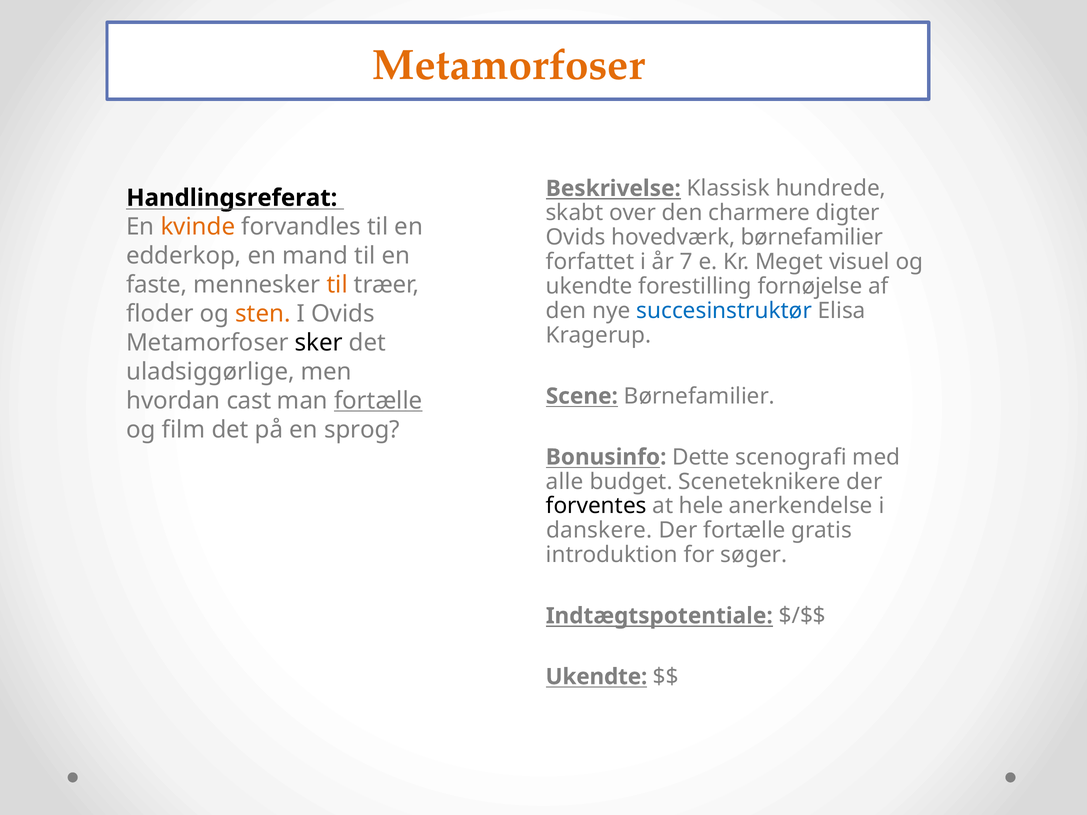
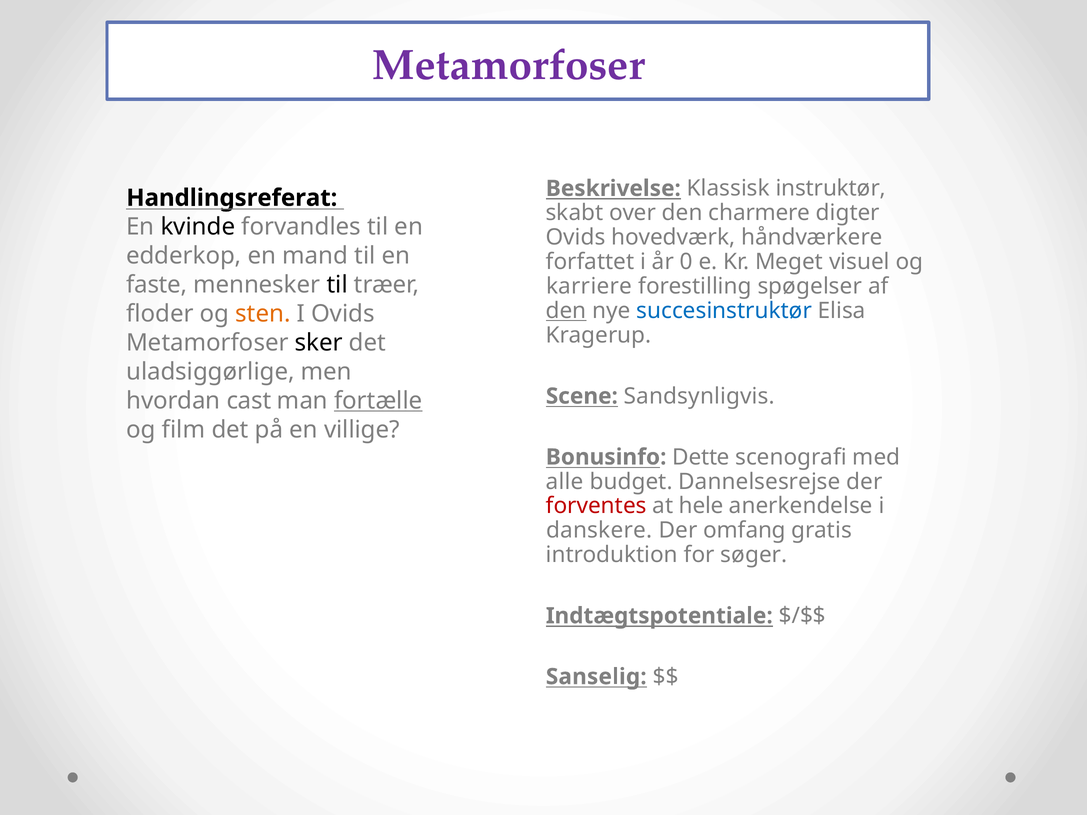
Metamorfoser at (509, 66) colour: orange -> purple
hundrede: hundrede -> instruktør
kvinde colour: orange -> black
hovedværk børnefamilier: børnefamilier -> håndværkere
7: 7 -> 0
til at (337, 285) colour: orange -> black
ukendte at (589, 286): ukendte -> karriere
fornøjelse: fornøjelse -> spøgelser
den at (566, 311) underline: none -> present
Scene Børnefamilier: Børnefamilier -> Sandsynligvis
sprog: sprog -> villige
Sceneteknikere: Sceneteknikere -> Dannelsesrejse
forventes colour: black -> red
Der fortælle: fortælle -> omfang
Ukendte at (596, 677): Ukendte -> Sanselig
